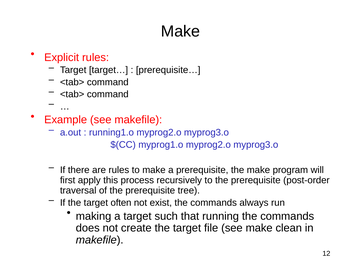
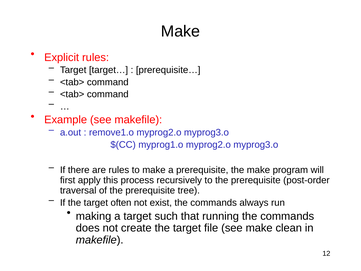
running1.o: running1.o -> remove1.o
